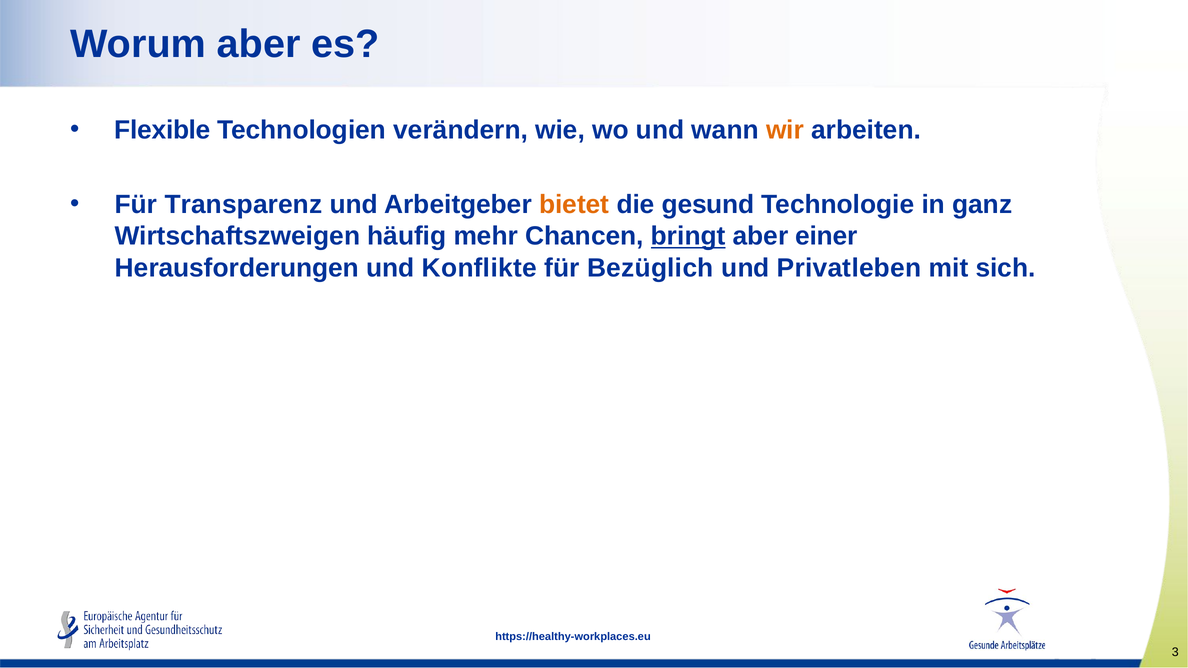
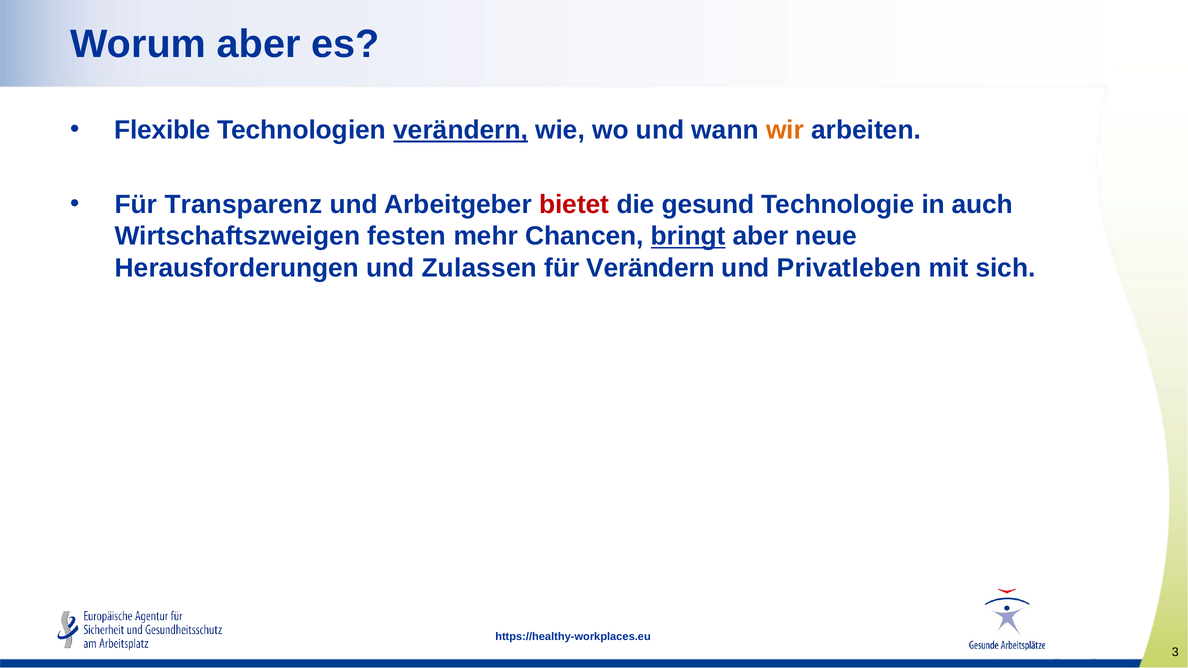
verändern at (461, 130) underline: none -> present
bietet colour: orange -> red
ganz: ganz -> auch
häufig: häufig -> festen
einer: einer -> neue
Konflikte: Konflikte -> Zulassen
für Bezüglich: Bezüglich -> Verändern
